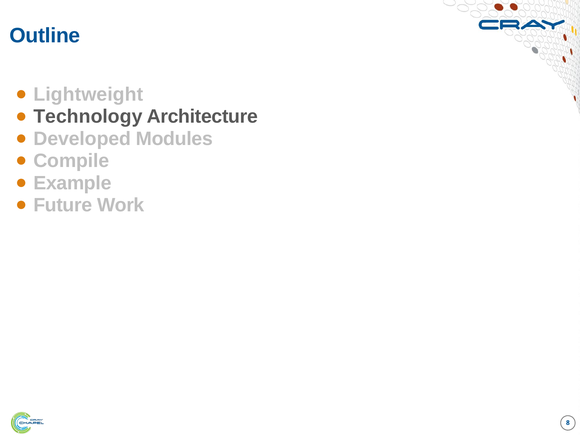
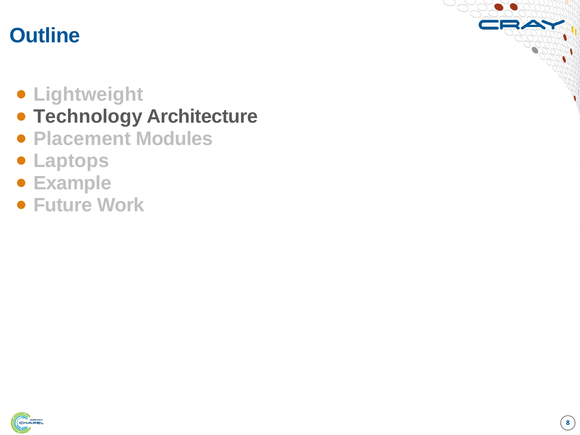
Developed: Developed -> Placement
Compile: Compile -> Laptops
